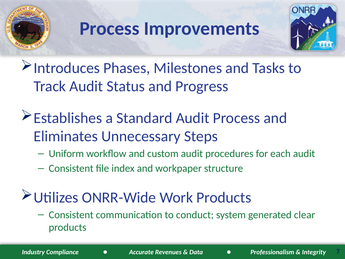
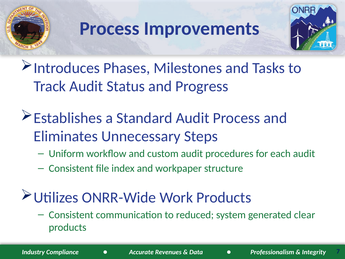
conduct: conduct -> reduced
